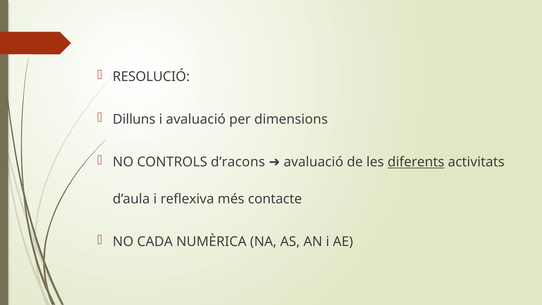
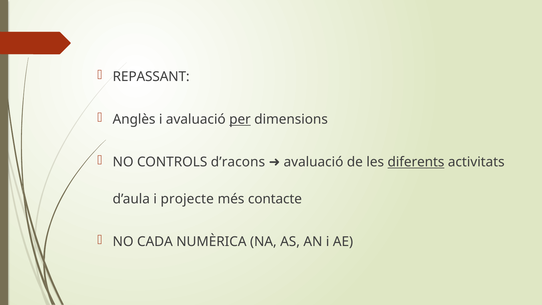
RESOLUCIÓ: RESOLUCIÓ -> REPASSANT
Dilluns: Dilluns -> Anglès
per underline: none -> present
reflexiva: reflexiva -> projecte
